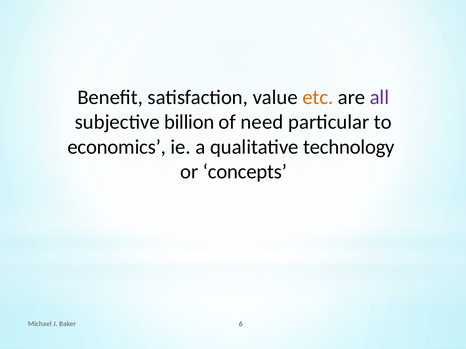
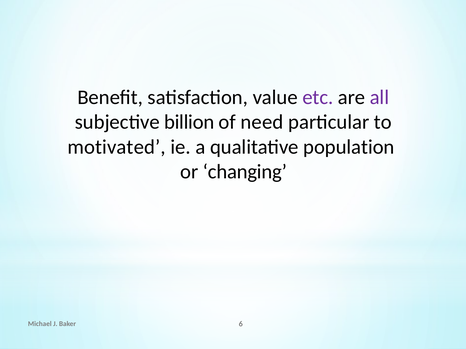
etc colour: orange -> purple
economics: economics -> motivated
technology: technology -> population
concepts: concepts -> changing
